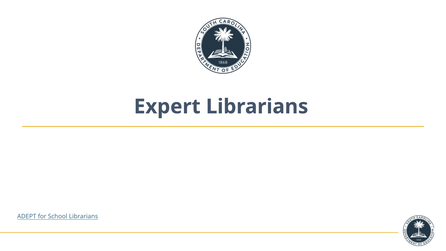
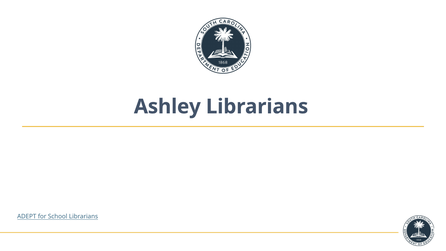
Expert: Expert -> Ashley
